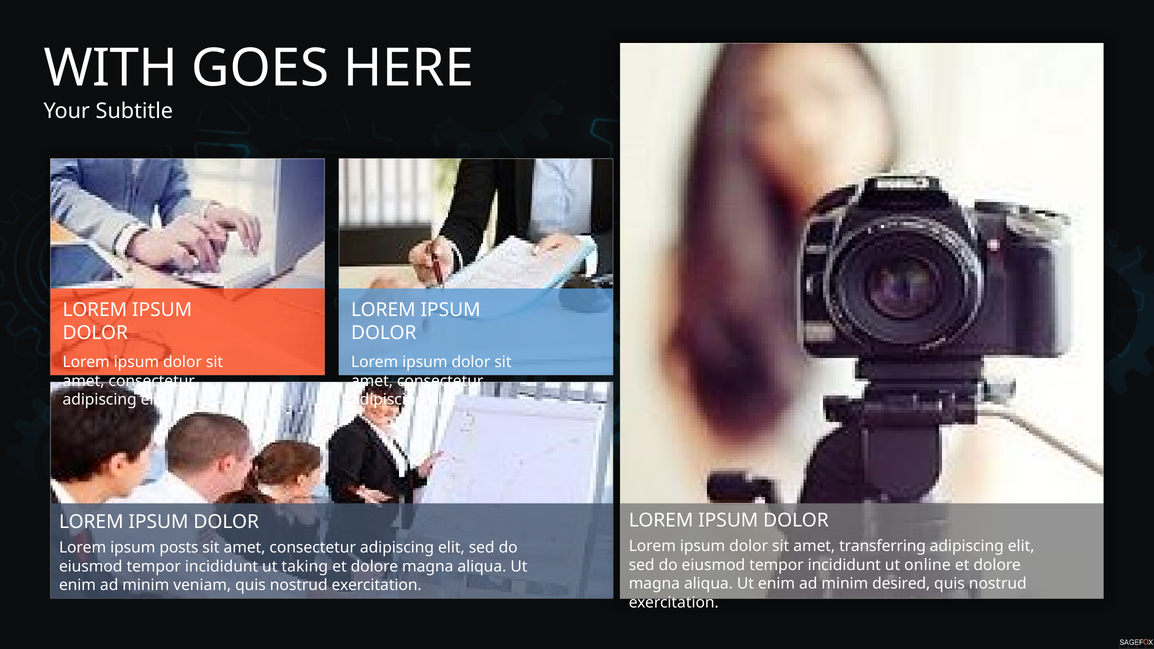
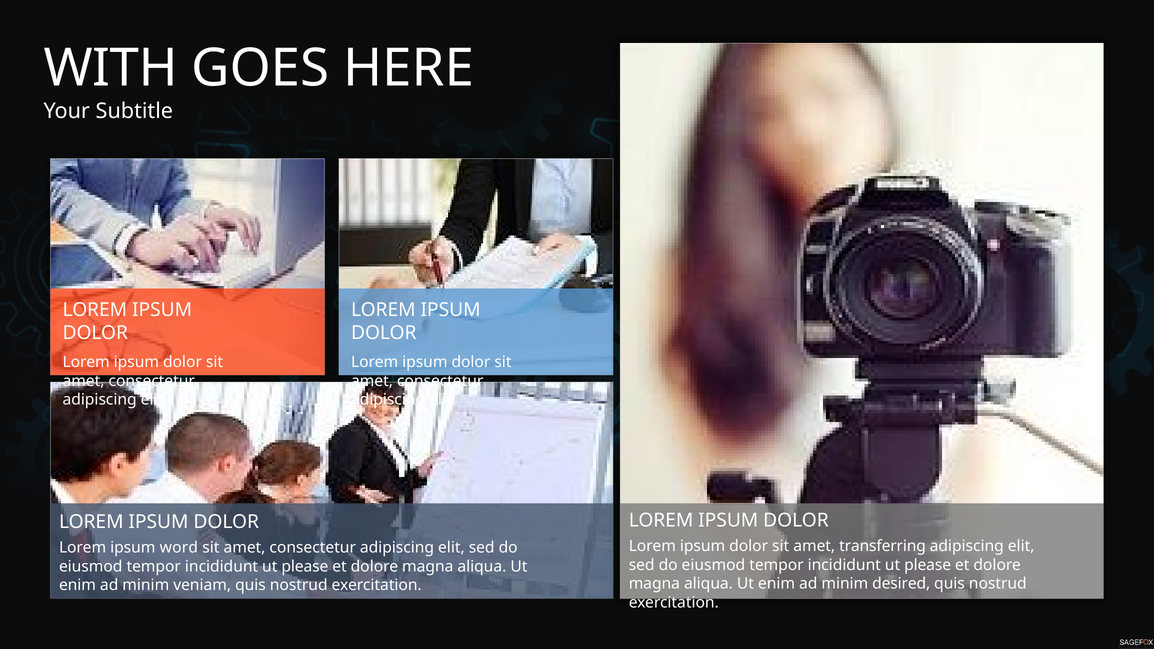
posts: posts -> word
online at (927, 565): online -> please
taking at (305, 567): taking -> please
